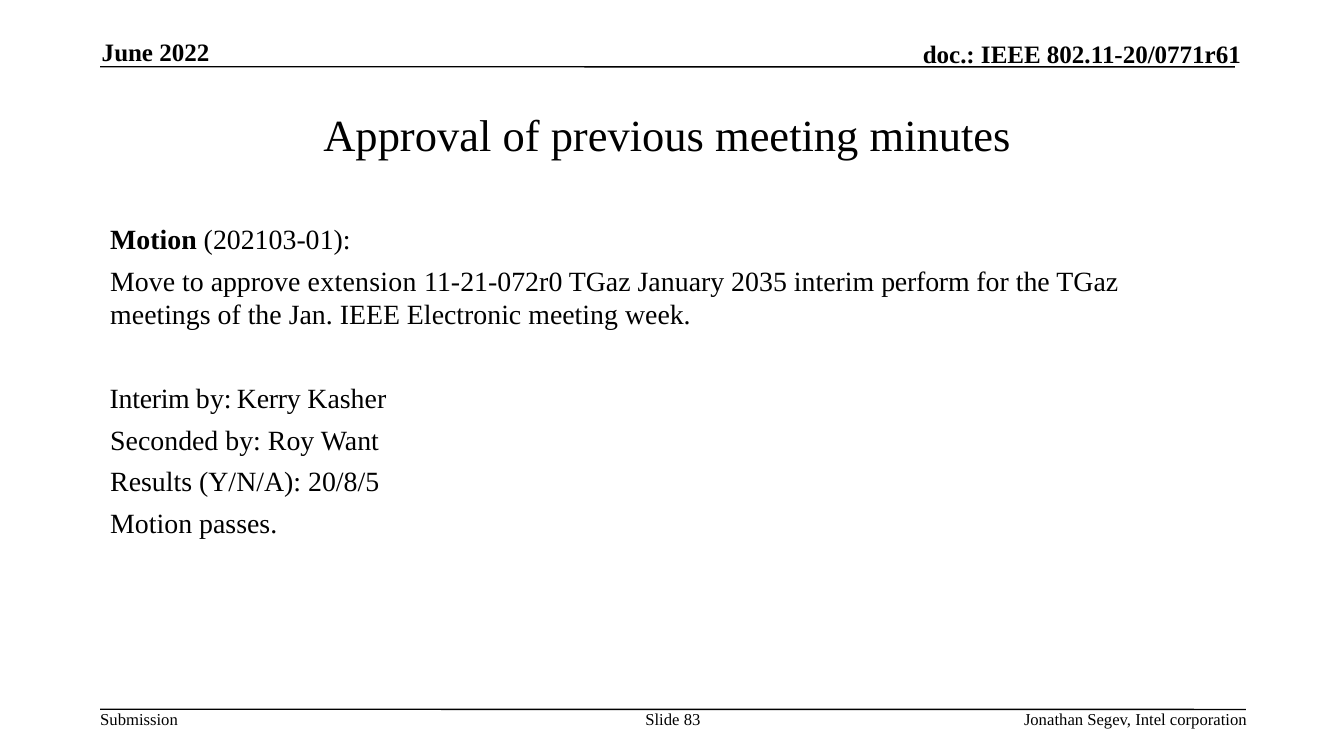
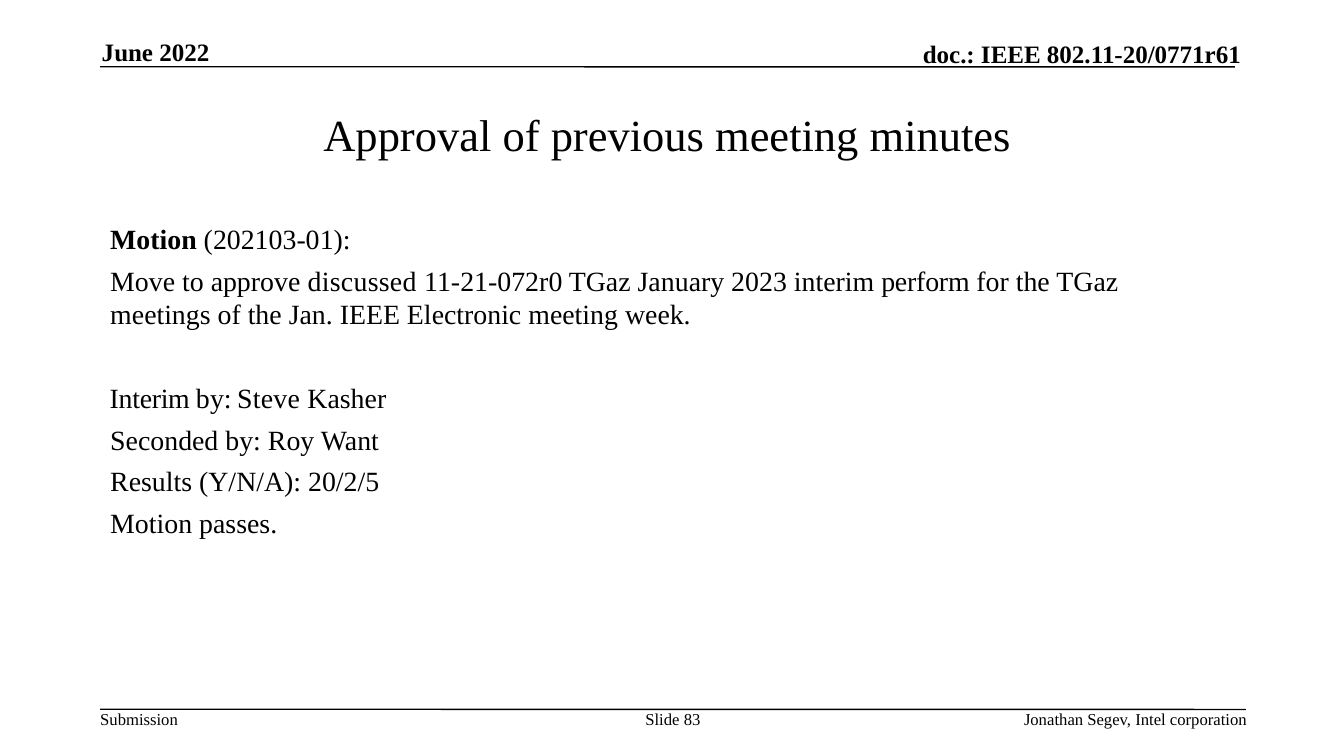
extension: extension -> discussed
2035: 2035 -> 2023
Kerry: Kerry -> Steve
20/8/5: 20/8/5 -> 20/2/5
